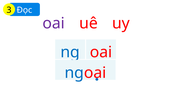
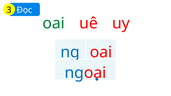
oai at (54, 23) colour: purple -> green
